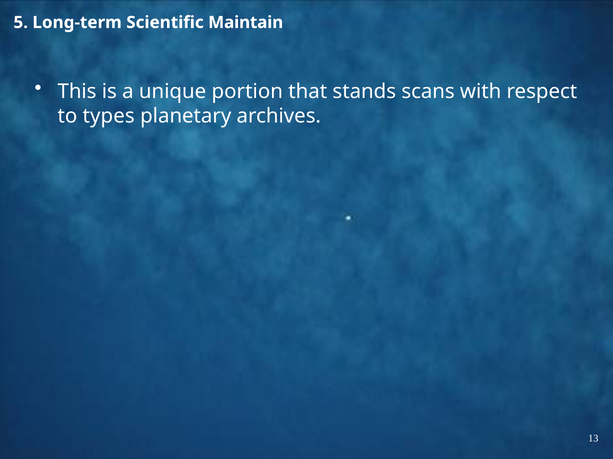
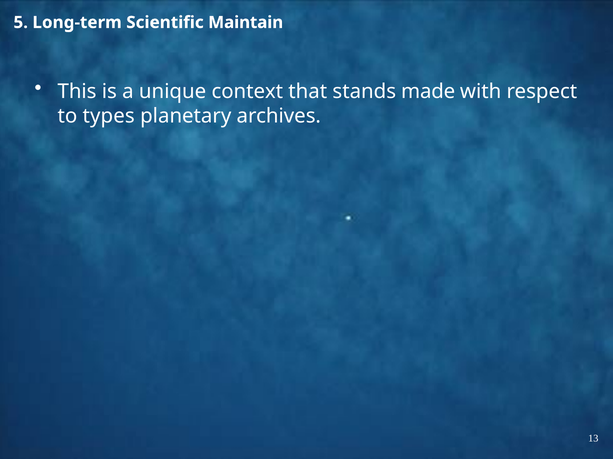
portion: portion -> context
scans: scans -> made
